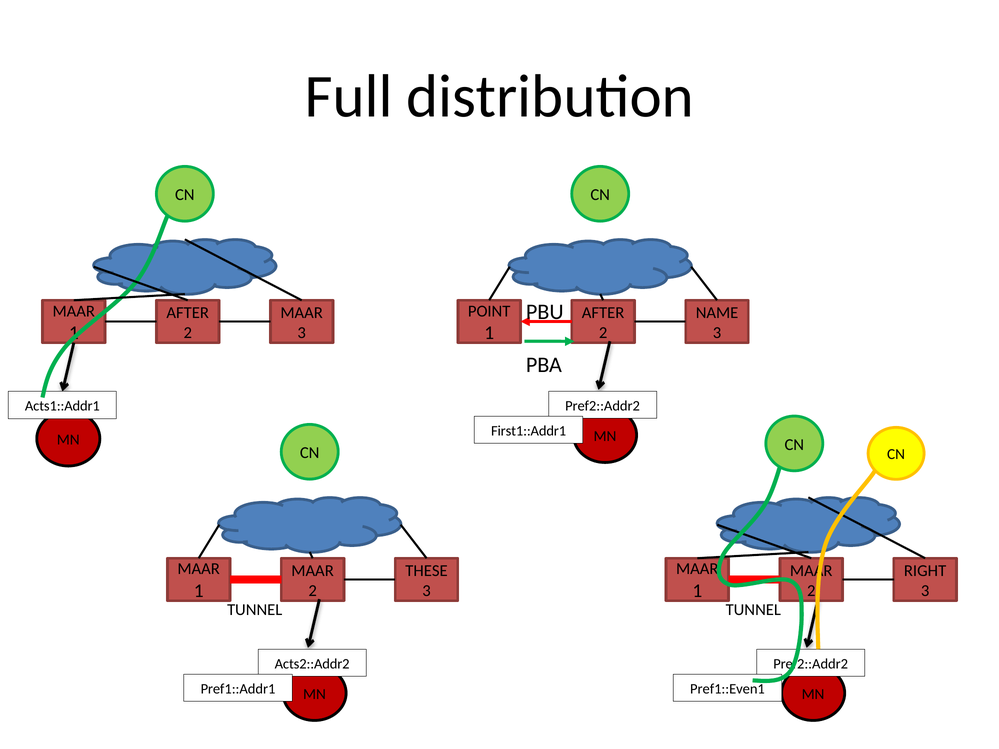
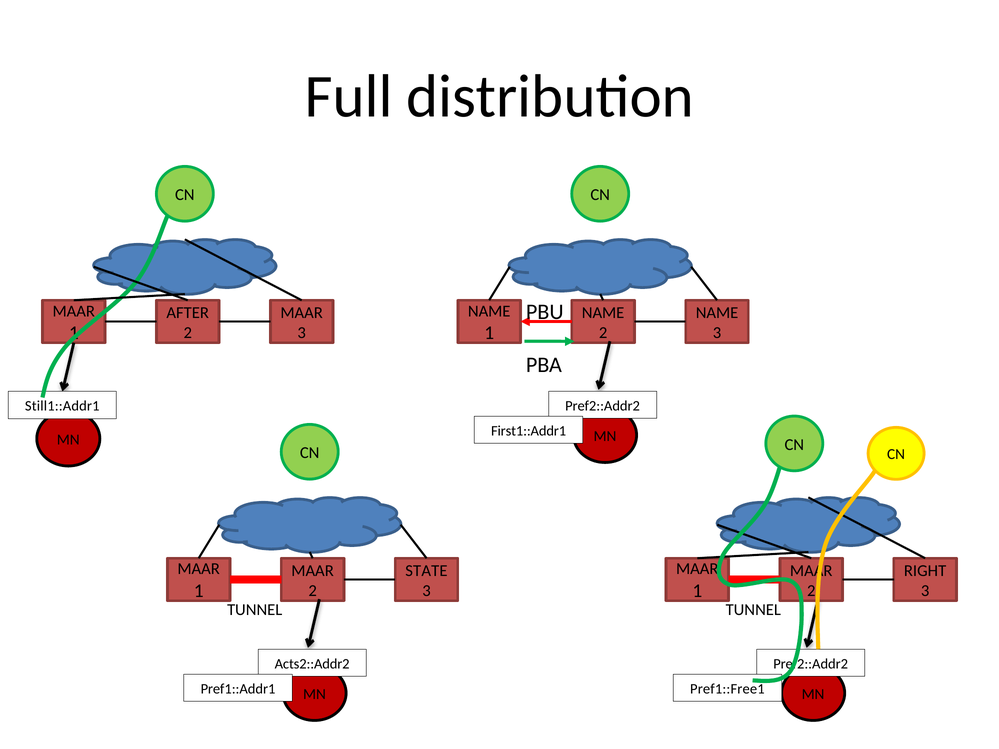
POINT at (489, 311): POINT -> NAME
AFTER at (603, 313): AFTER -> NAME
Acts1::Addr1: Acts1::Addr1 -> Still1::Addr1
THESE: THESE -> STATE
Pref1::Even1: Pref1::Even1 -> Pref1::Free1
